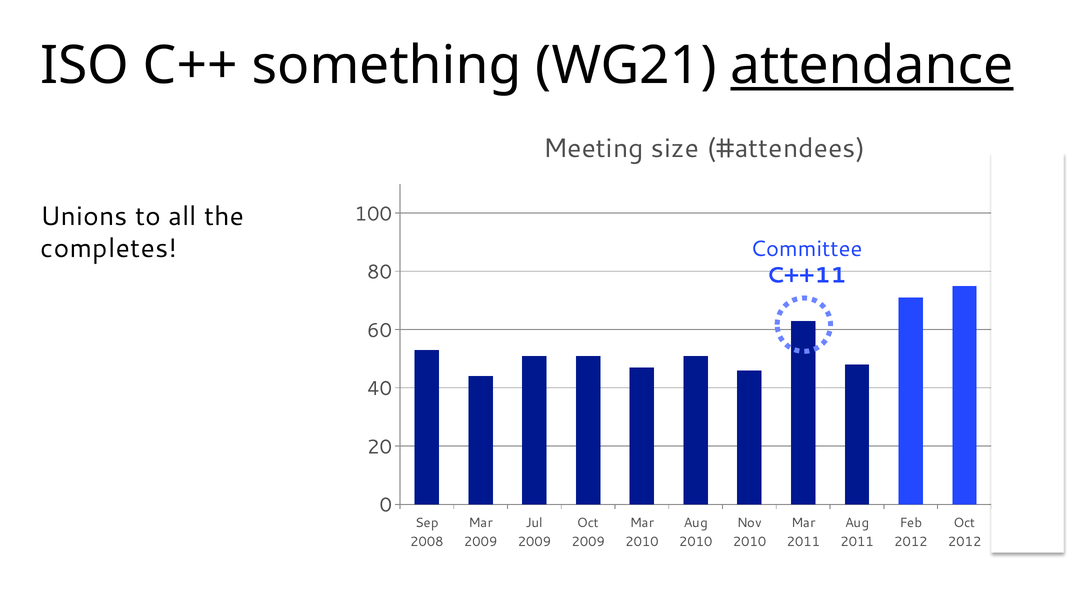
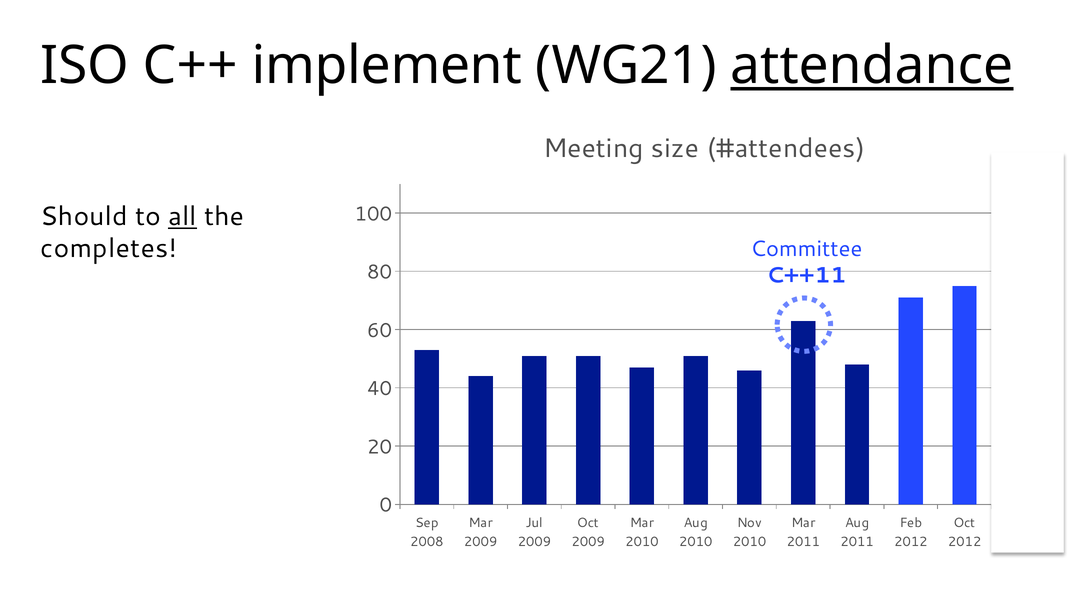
something: something -> implement
Unions: Unions -> Should
all underline: none -> present
